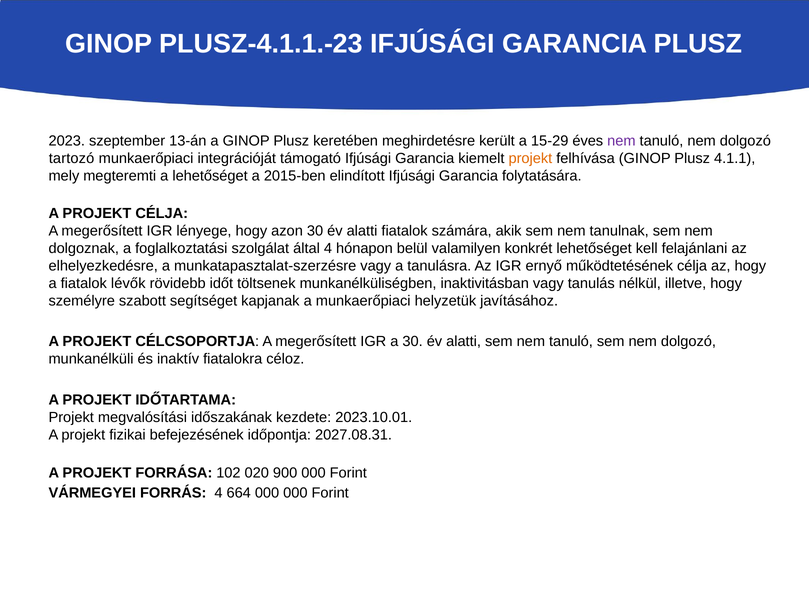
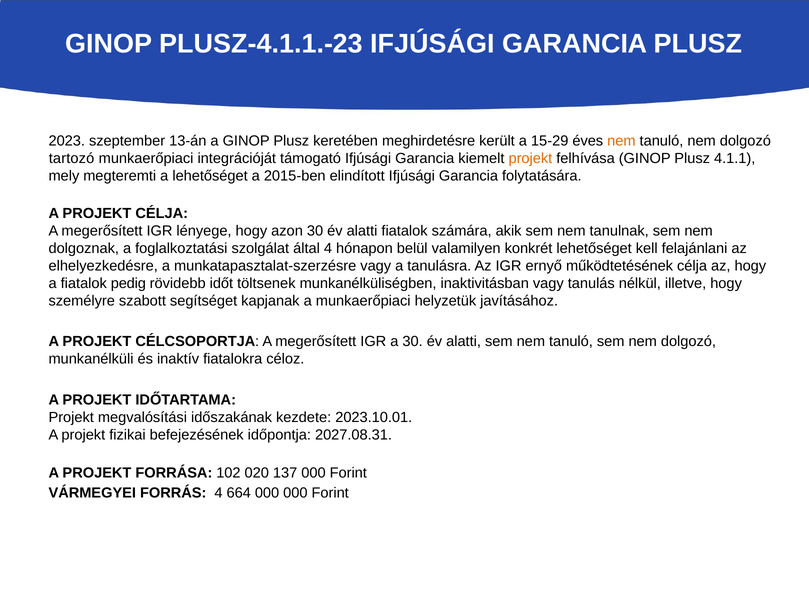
nem at (621, 141) colour: purple -> orange
lévők: lévők -> pedig
900: 900 -> 137
